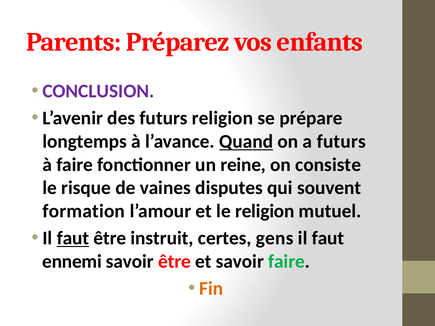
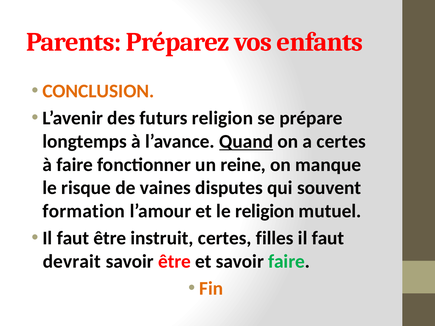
CONCLUSION colour: purple -> orange
a futurs: futurs -> certes
consiste: consiste -> manque
faut at (73, 238) underline: present -> none
gens: gens -> filles
ennemi: ennemi -> devrait
